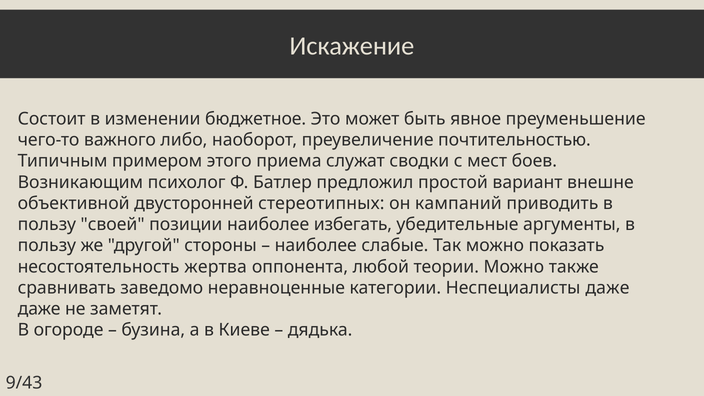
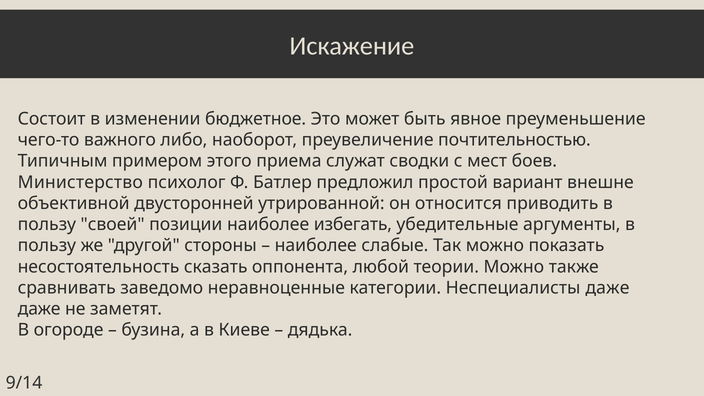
Возникающим: Возникающим -> Министерство
стереотипных: стереотипных -> утрированной
кампаний: кампаний -> относится
жертва: жертва -> сказать
9/43: 9/43 -> 9/14
